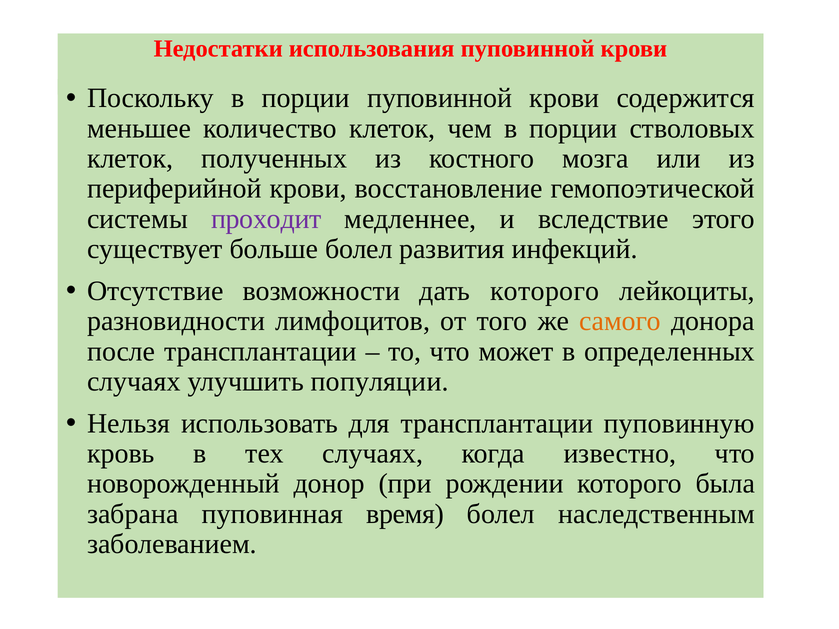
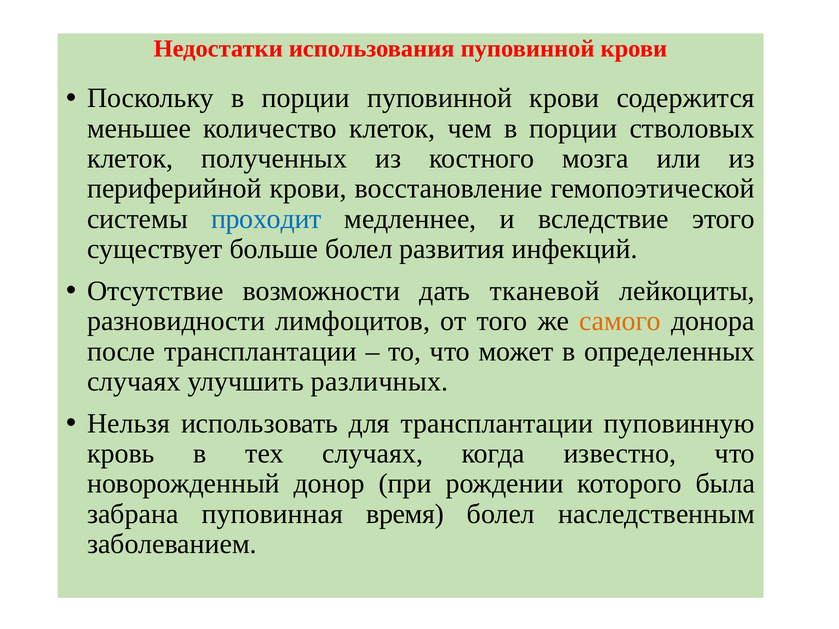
проходит colour: purple -> blue
дать которого: которого -> тканевой
популяции: популяции -> различных
